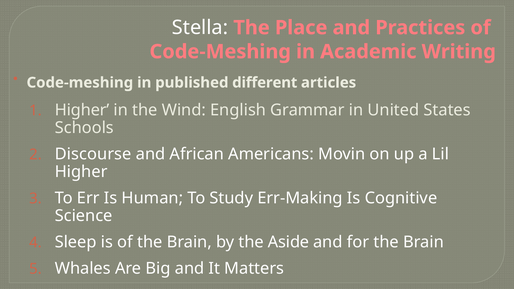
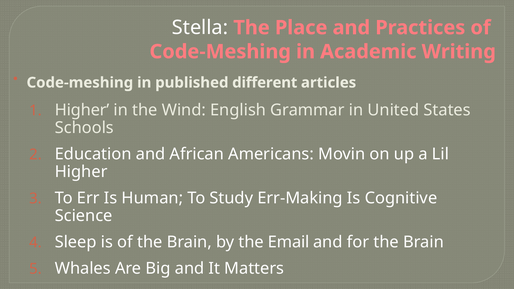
Discourse: Discourse -> Education
Aside: Aside -> Email
